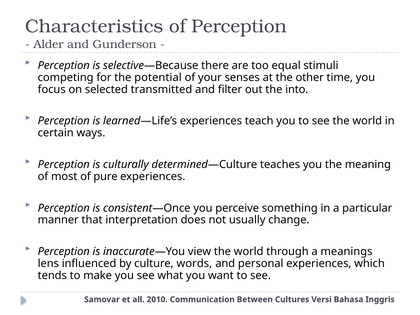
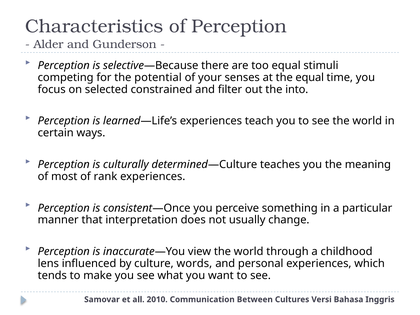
the other: other -> equal
transmitted: transmitted -> constrained
pure: pure -> rank
meanings: meanings -> childhood
